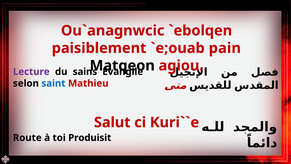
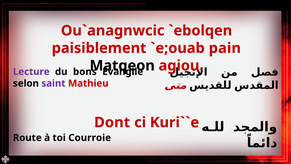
sains: sains -> bons
saint colour: blue -> purple
Salut: Salut -> Dont
Produisit: Produisit -> Courroie
